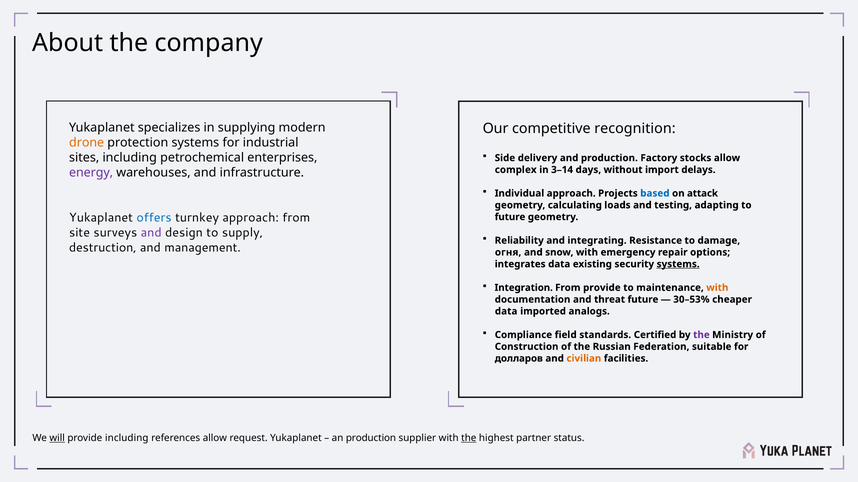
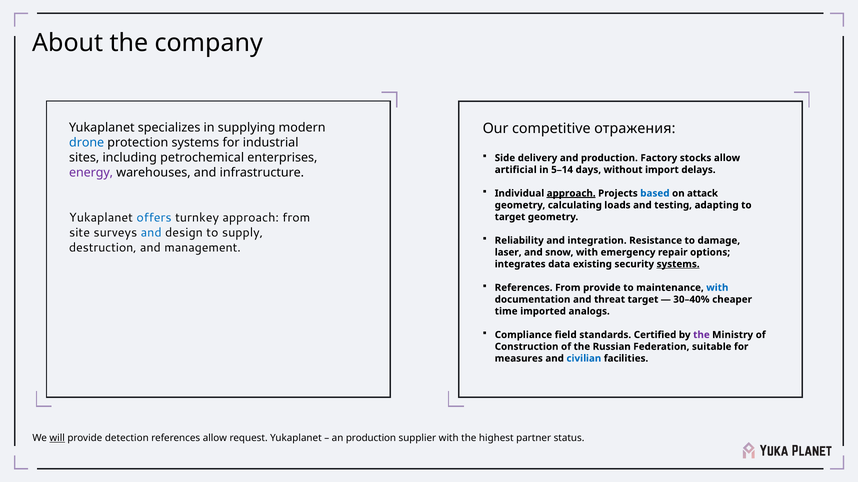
recognition: recognition -> отражения
drone colour: orange -> blue
complex: complex -> artificial
3–14: 3–14 -> 5–14
approach at (571, 194) underline: none -> present
future at (510, 217): future -> target
and at (151, 233) colour: purple -> blue
integrating: integrating -> integration
огня: огня -> laser
Integration at (524, 288): Integration -> References
with at (717, 288) colour: orange -> blue
threat future: future -> target
30–53%: 30–53% -> 30–40%
data at (506, 312): data -> time
долларов: долларов -> measures
civilian colour: orange -> blue
provide including: including -> detection
the at (469, 439) underline: present -> none
